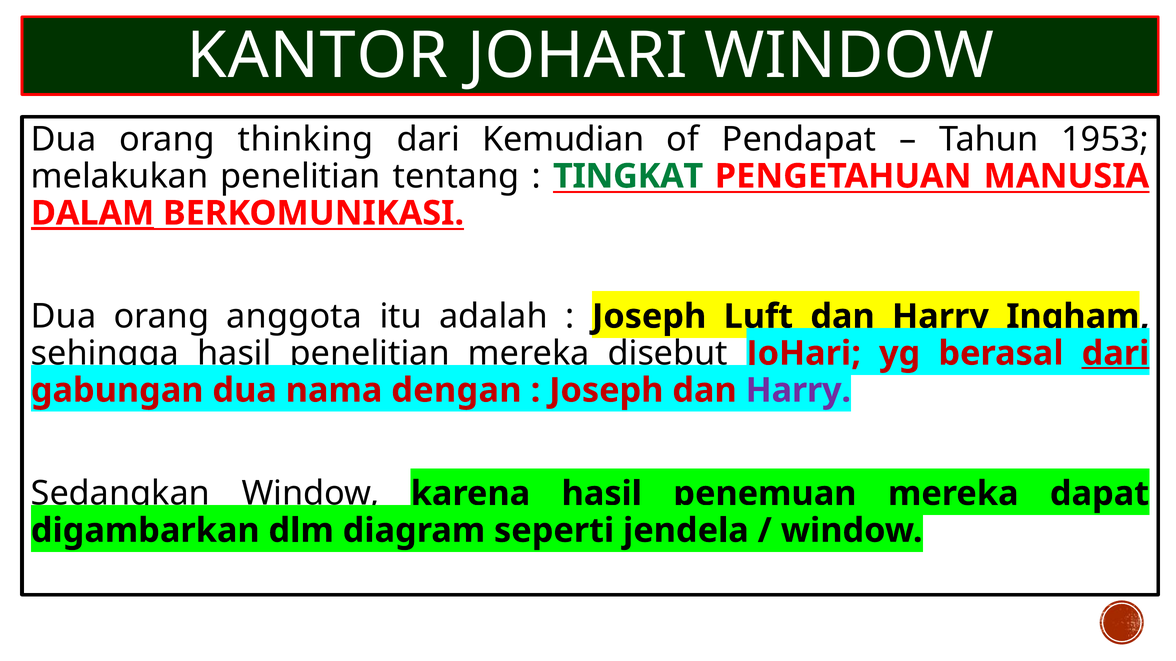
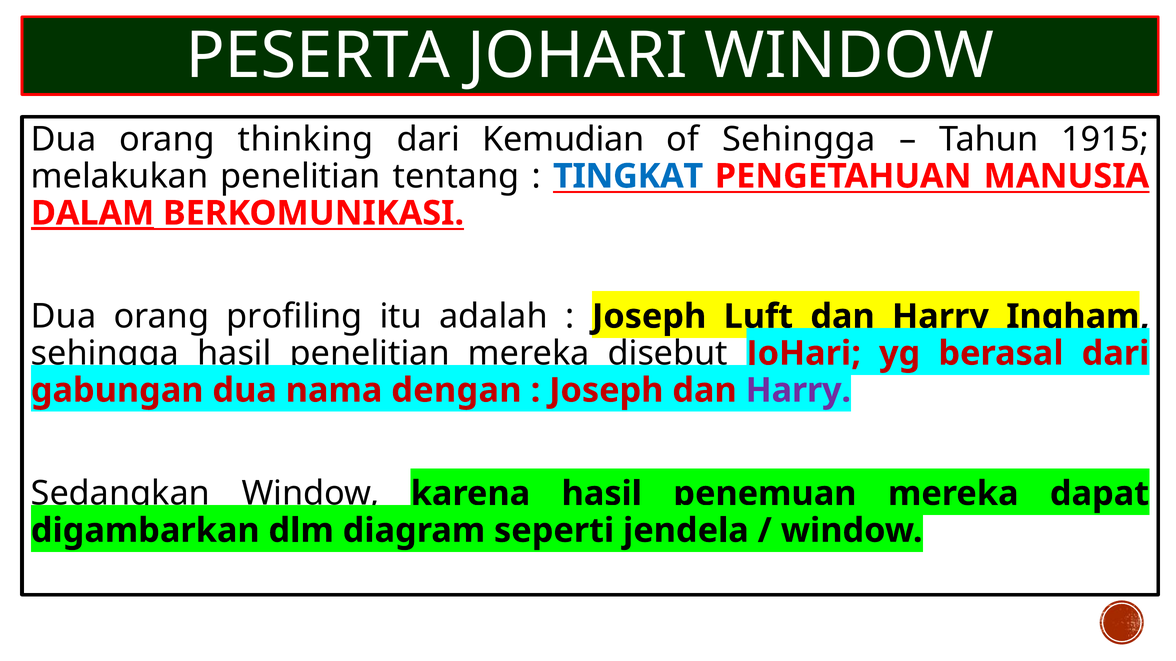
KANTOR: KANTOR -> PESERTA
of Pendapat: Pendapat -> Sehingga
1953: 1953 -> 1915
TINGKAT colour: green -> blue
anggota: anggota -> profiling
dari at (1116, 354) underline: present -> none
